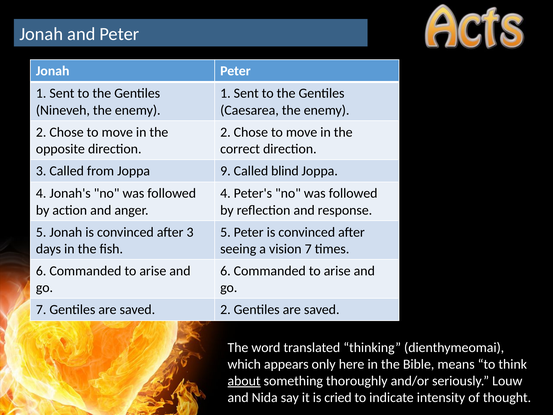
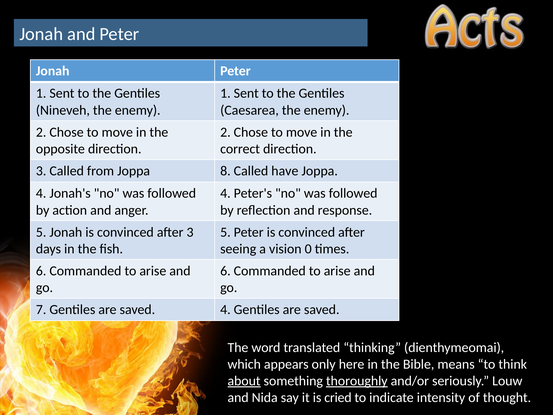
9: 9 -> 8
blind: blind -> have
vision 7: 7 -> 0
saved 2: 2 -> 4
thoroughly underline: none -> present
